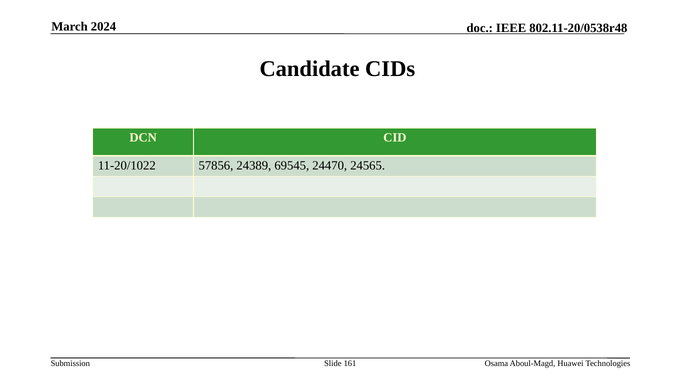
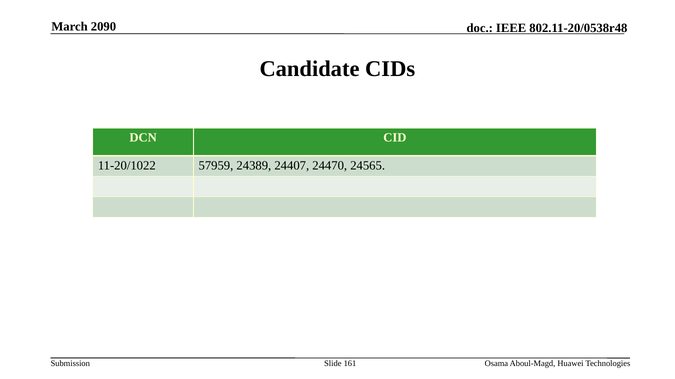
2024: 2024 -> 2090
57856: 57856 -> 57959
69545: 69545 -> 24407
